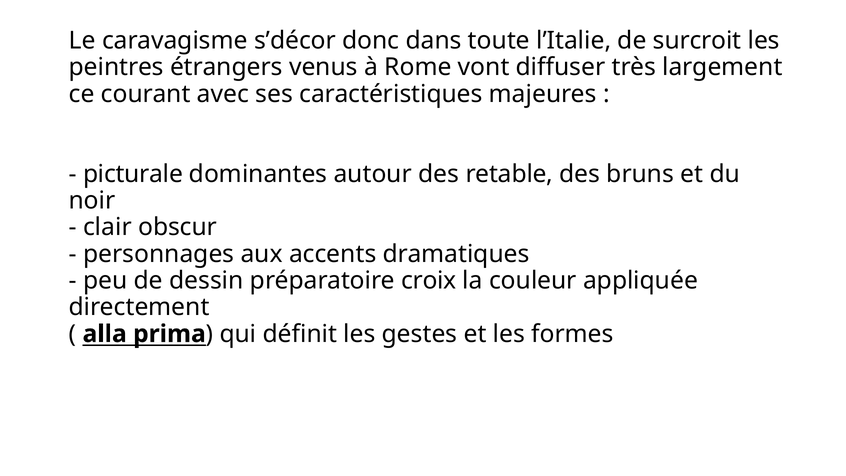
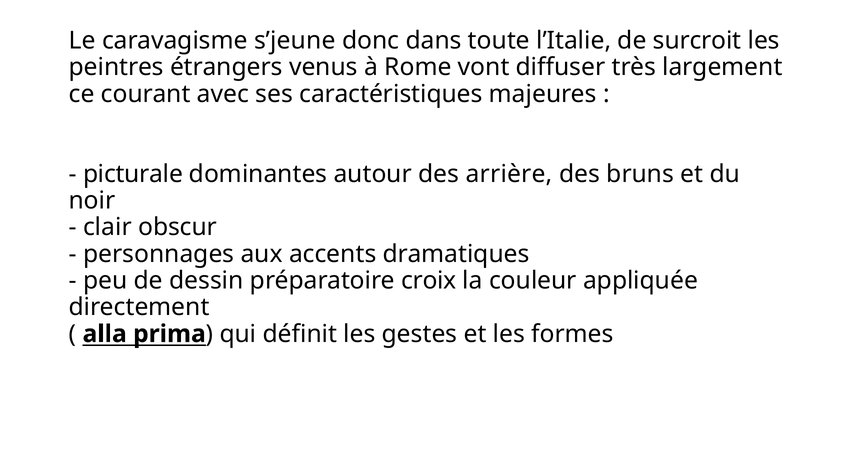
s’décor: s’décor -> s’jeune
retable: retable -> arrière
